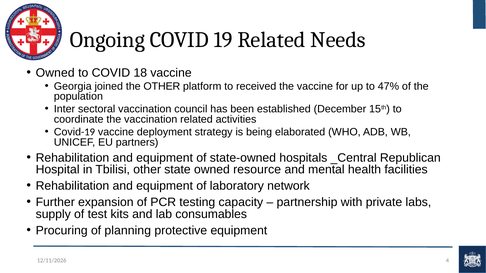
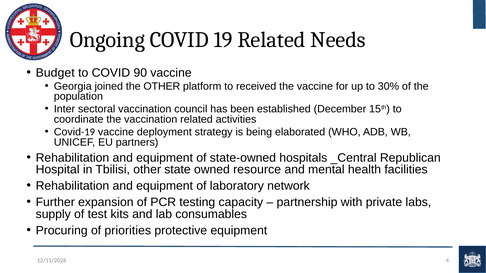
Owned at (55, 73): Owned -> Budget
18: 18 -> 90
47%: 47% -> 30%
planning: planning -> priorities
